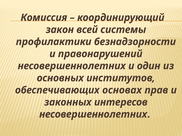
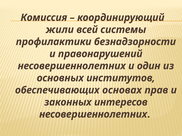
закон: закон -> жили
